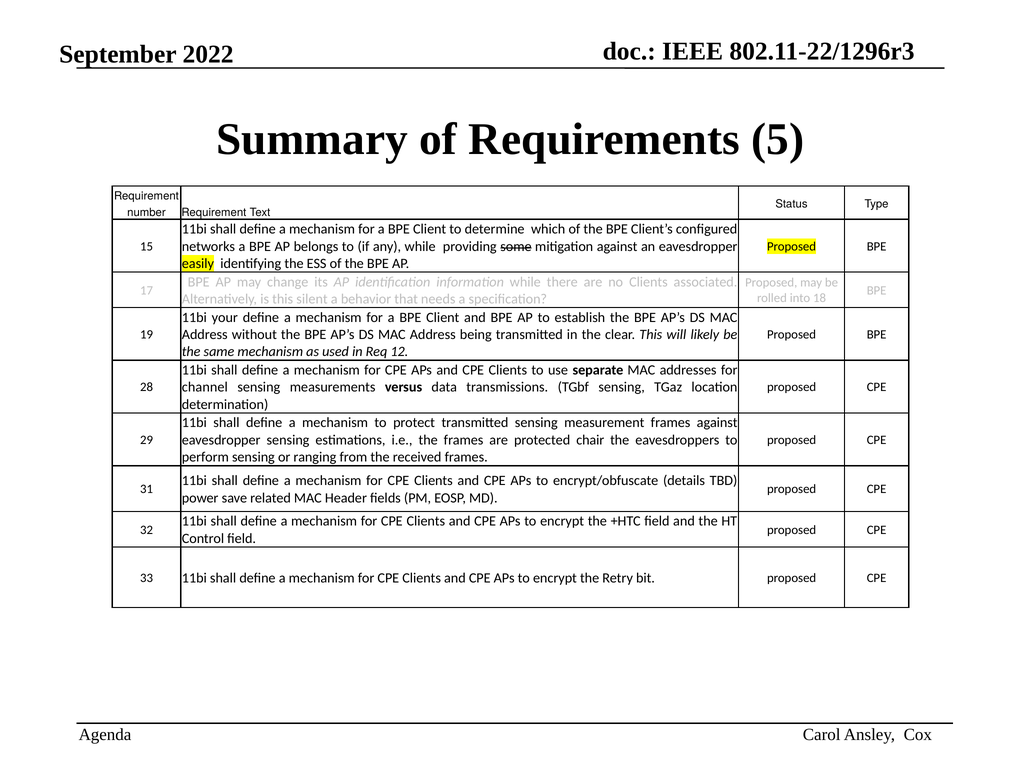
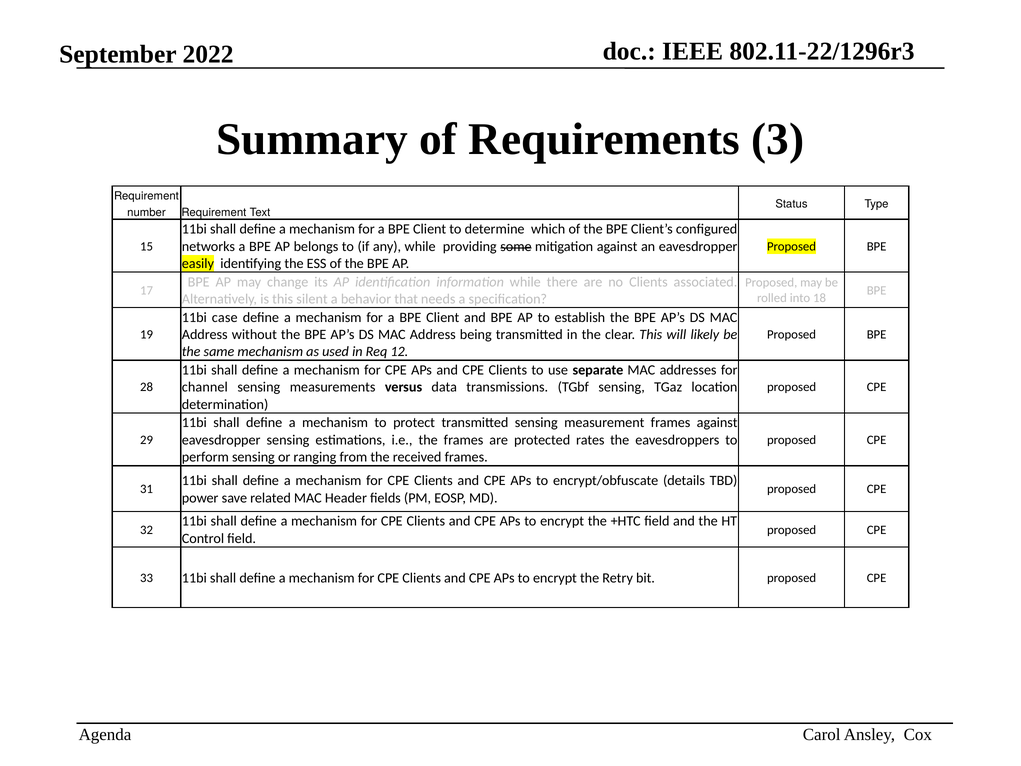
5: 5 -> 3
your: your -> case
chair: chair -> rates
